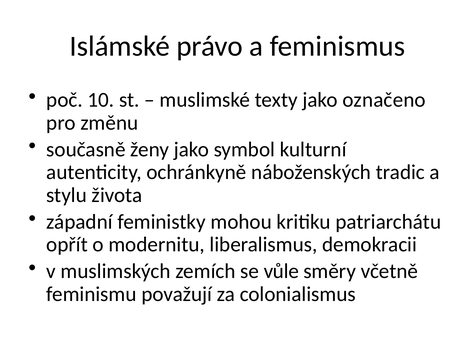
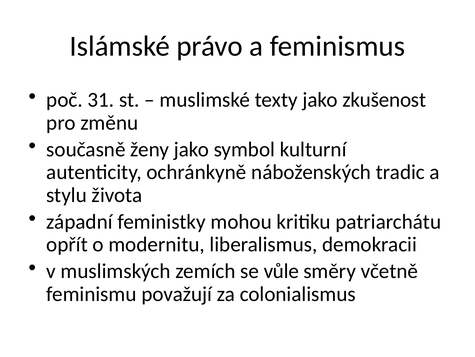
10: 10 -> 31
označeno: označeno -> zkušenost
